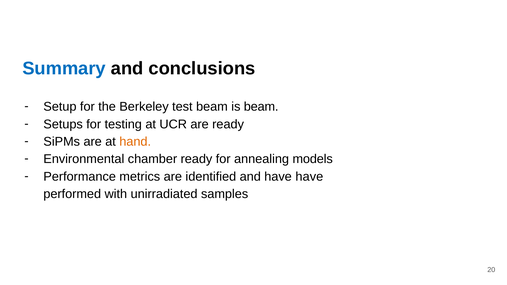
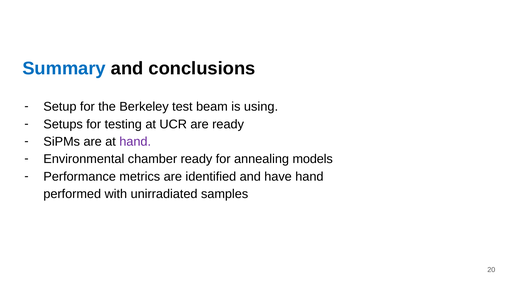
is beam: beam -> using
hand at (135, 142) colour: orange -> purple
have have: have -> hand
